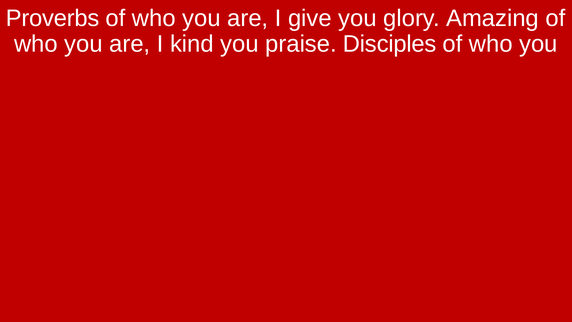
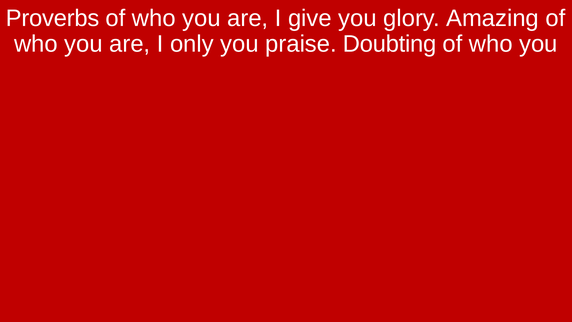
kind: kind -> only
Disciples: Disciples -> Doubting
